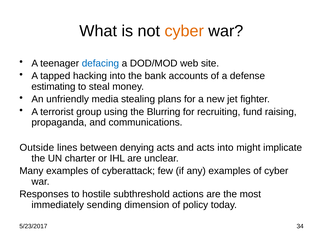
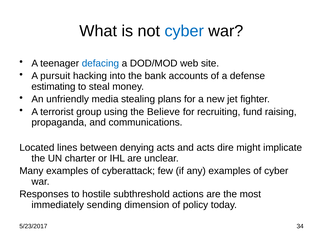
cyber at (184, 31) colour: orange -> blue
tapped: tapped -> pursuit
Blurring: Blurring -> Believe
Outside: Outside -> Located
acts into: into -> dire
